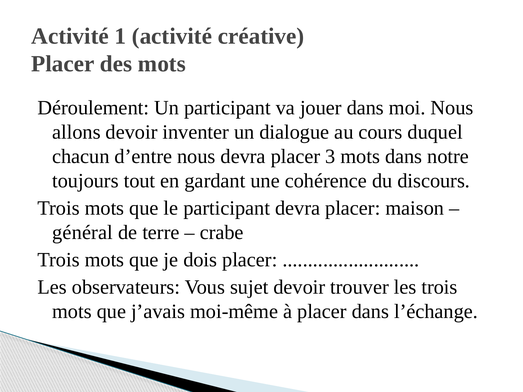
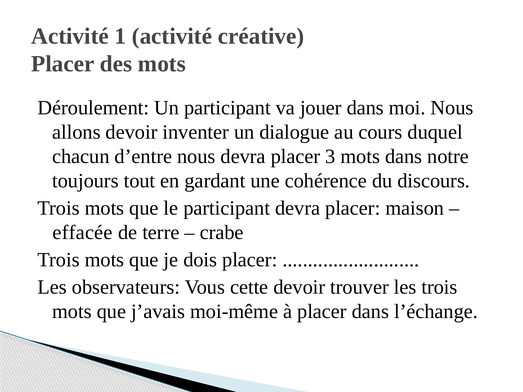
général: général -> effacée
sujet: sujet -> cette
